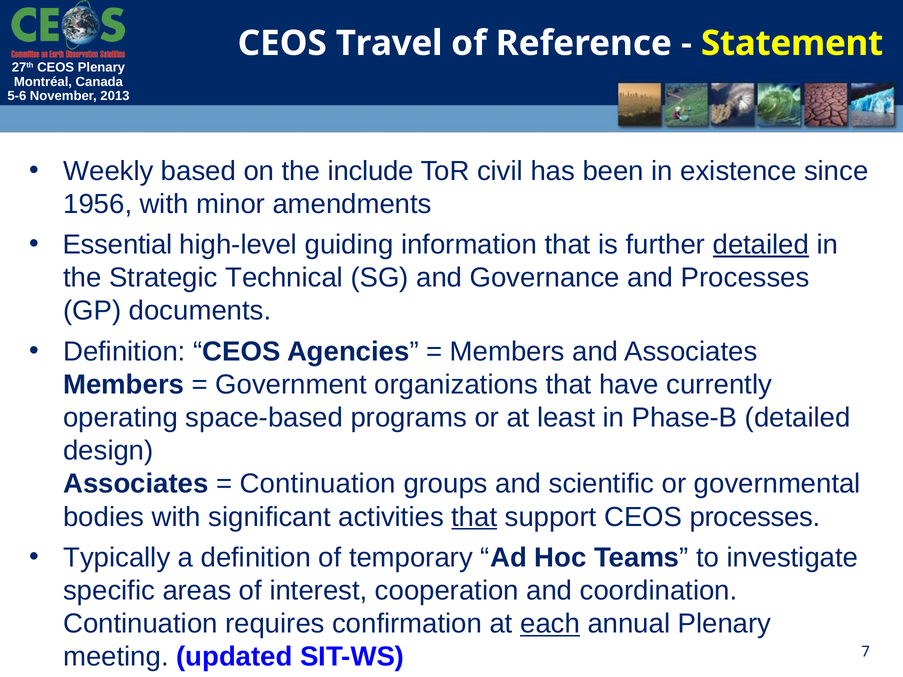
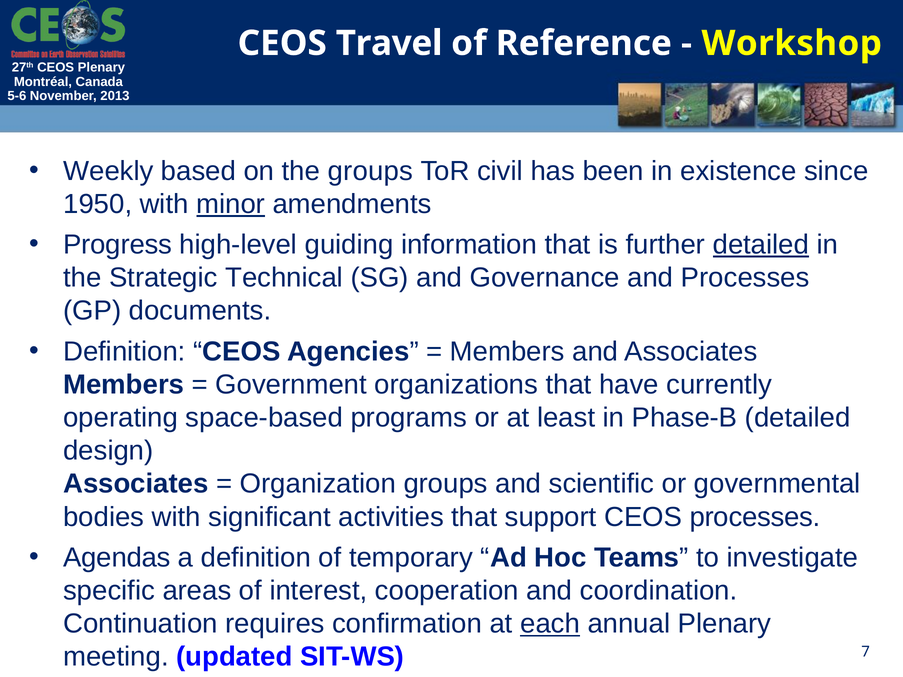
Statement: Statement -> Workshop
the include: include -> groups
1956: 1956 -> 1950
minor underline: none -> present
Essential: Essential -> Progress
Continuation at (318, 484): Continuation -> Organization
that at (474, 517) underline: present -> none
Typically: Typically -> Agendas
